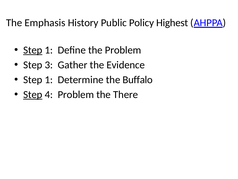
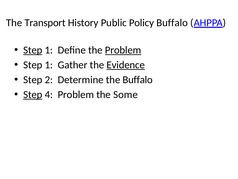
Emphasis: Emphasis -> Transport
Policy Highest: Highest -> Buffalo
Problem at (123, 50) underline: none -> present
3 at (49, 65): 3 -> 1
Evidence underline: none -> present
1 at (49, 80): 1 -> 2
There: There -> Some
